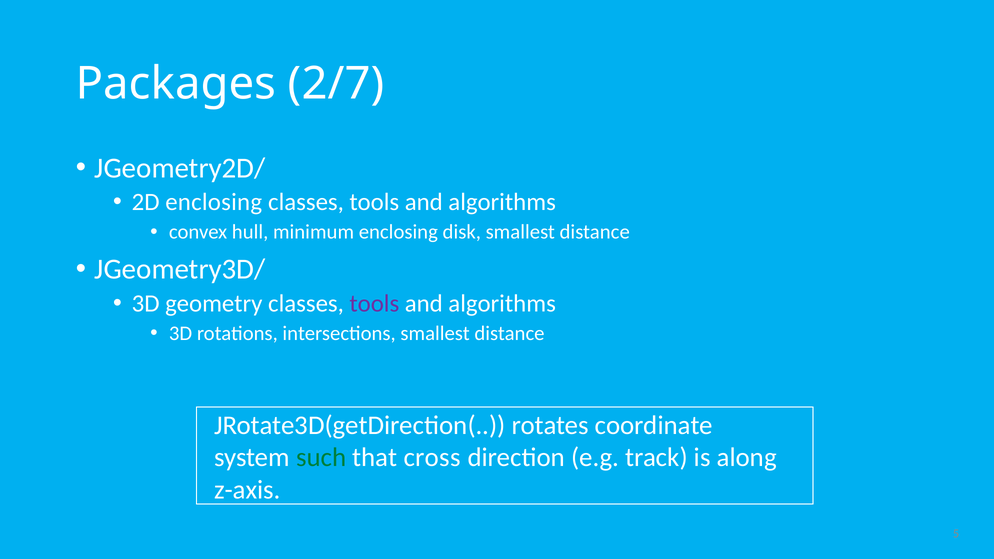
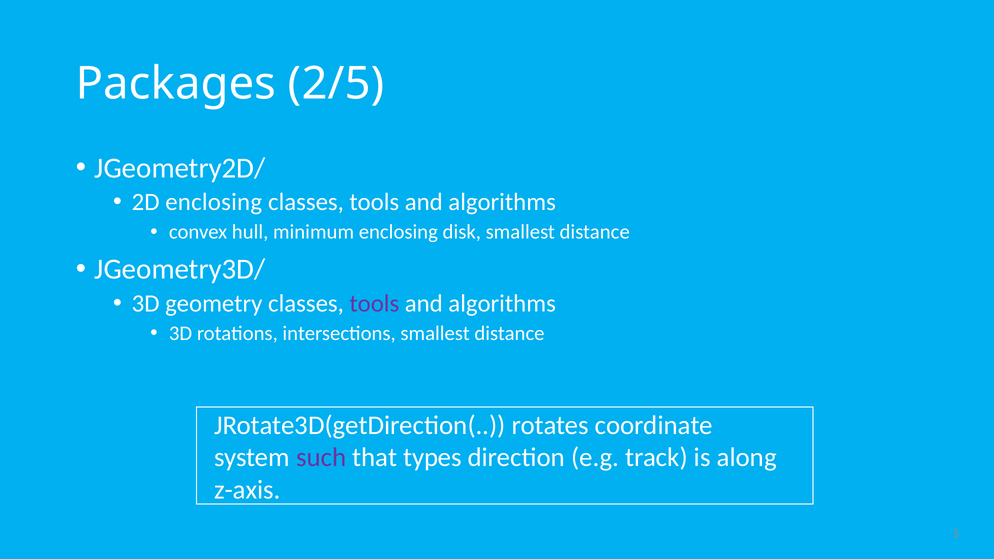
2/7: 2/7 -> 2/5
such colour: green -> purple
cross: cross -> types
